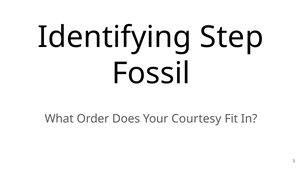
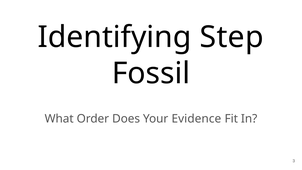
Courtesy: Courtesy -> Evidence
